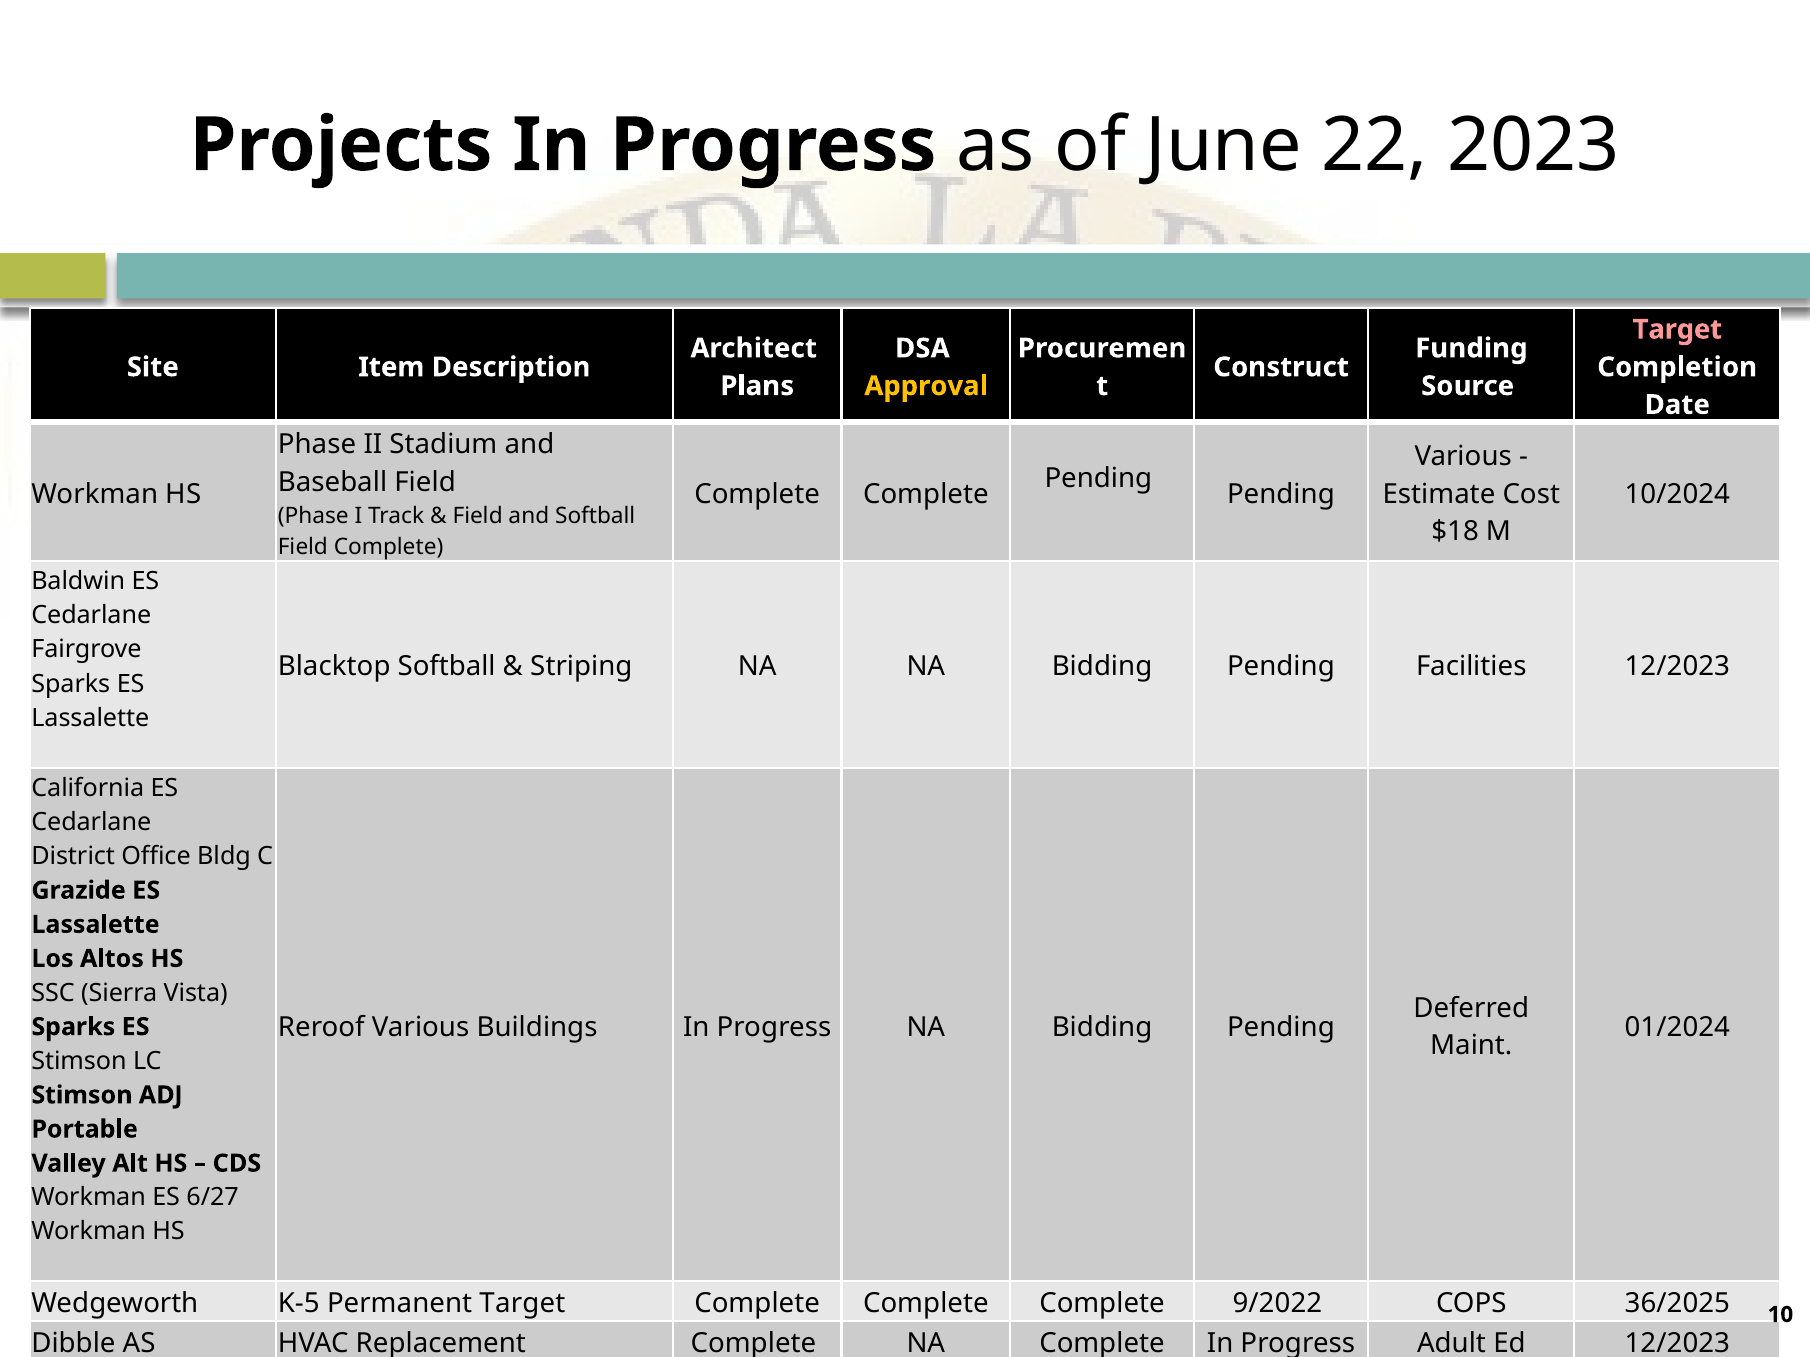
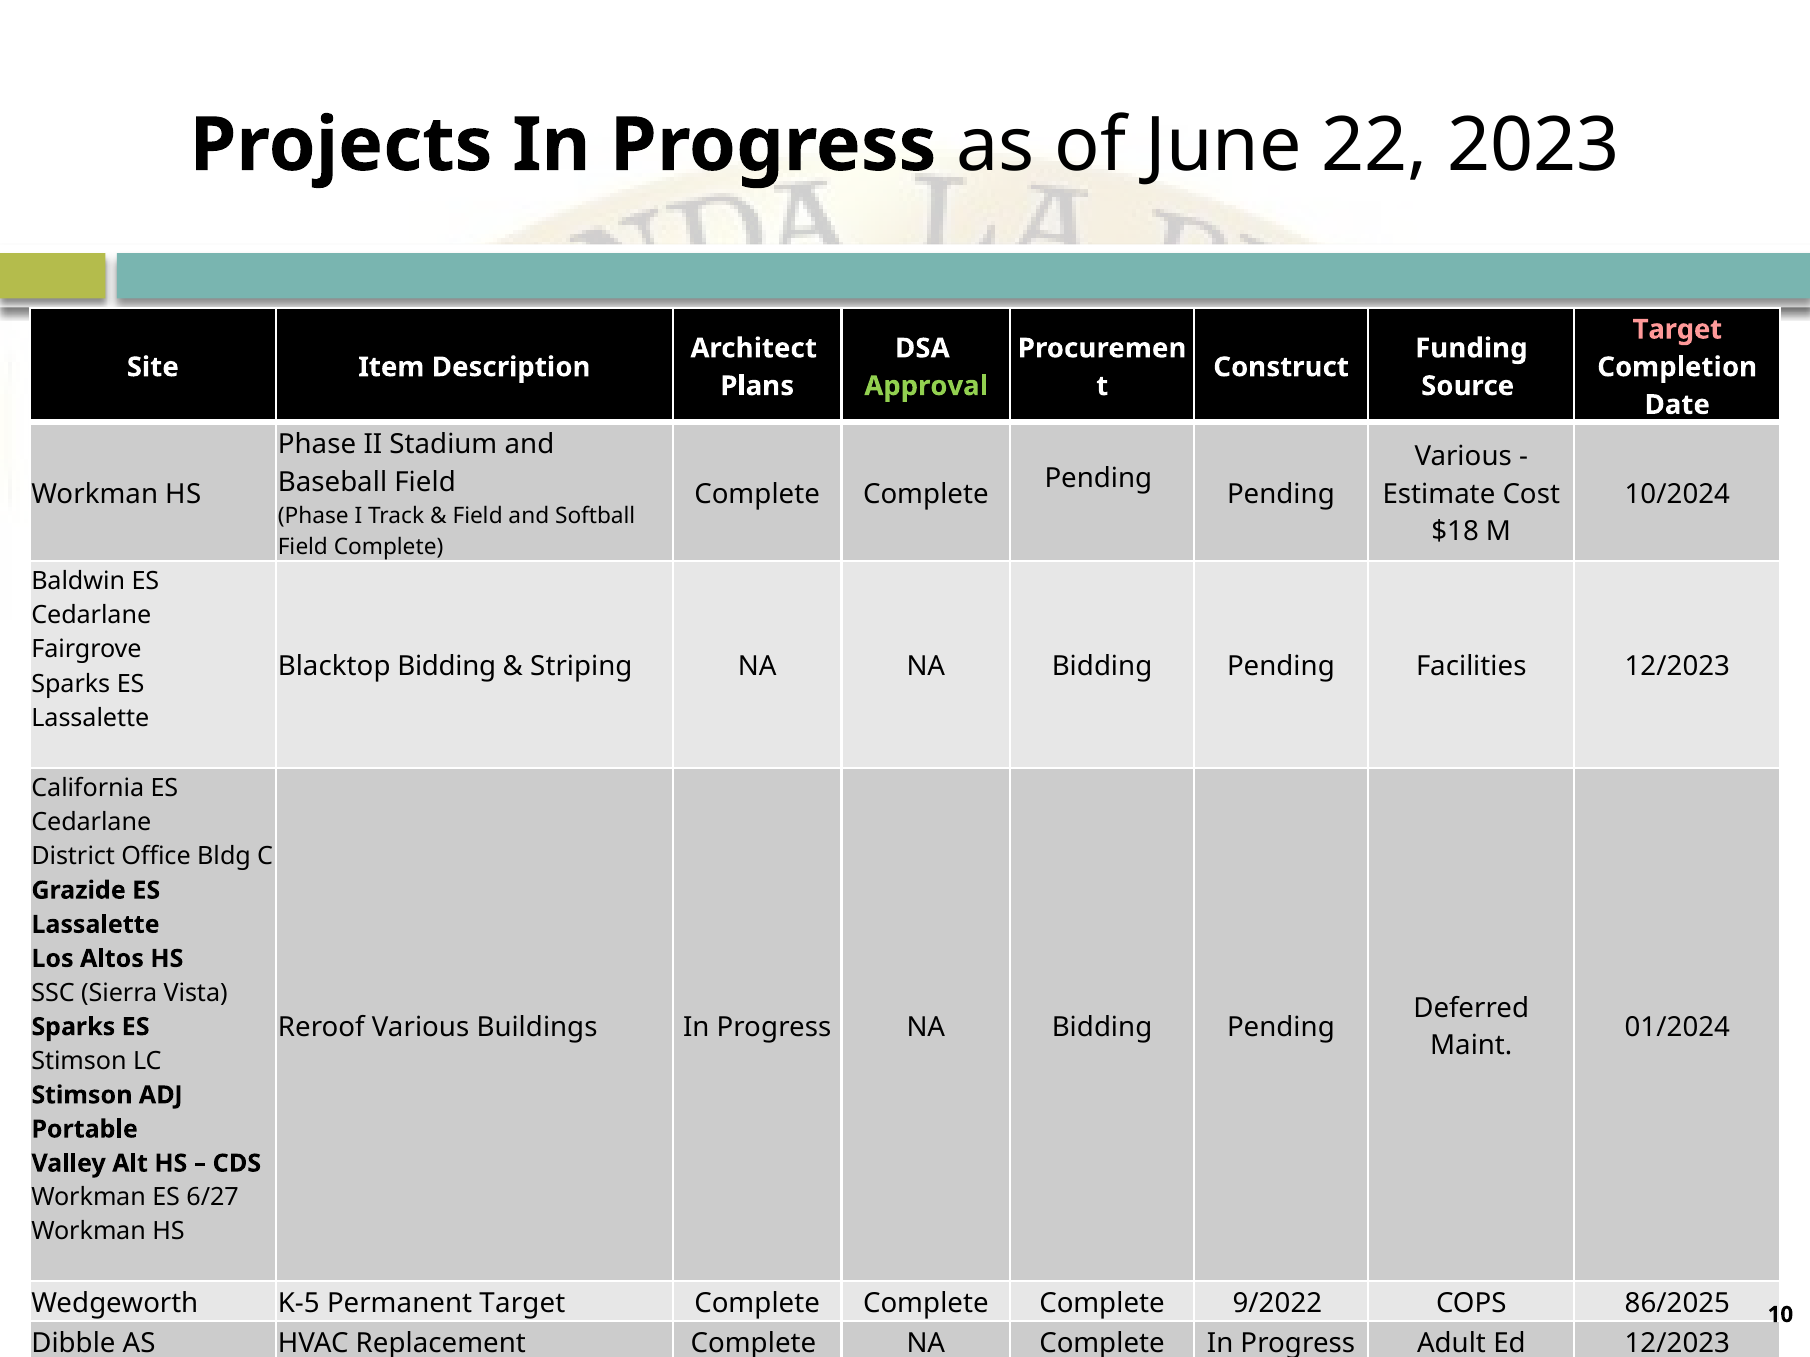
Approval colour: yellow -> light green
Blacktop Softball: Softball -> Bidding
36/2025: 36/2025 -> 86/2025
